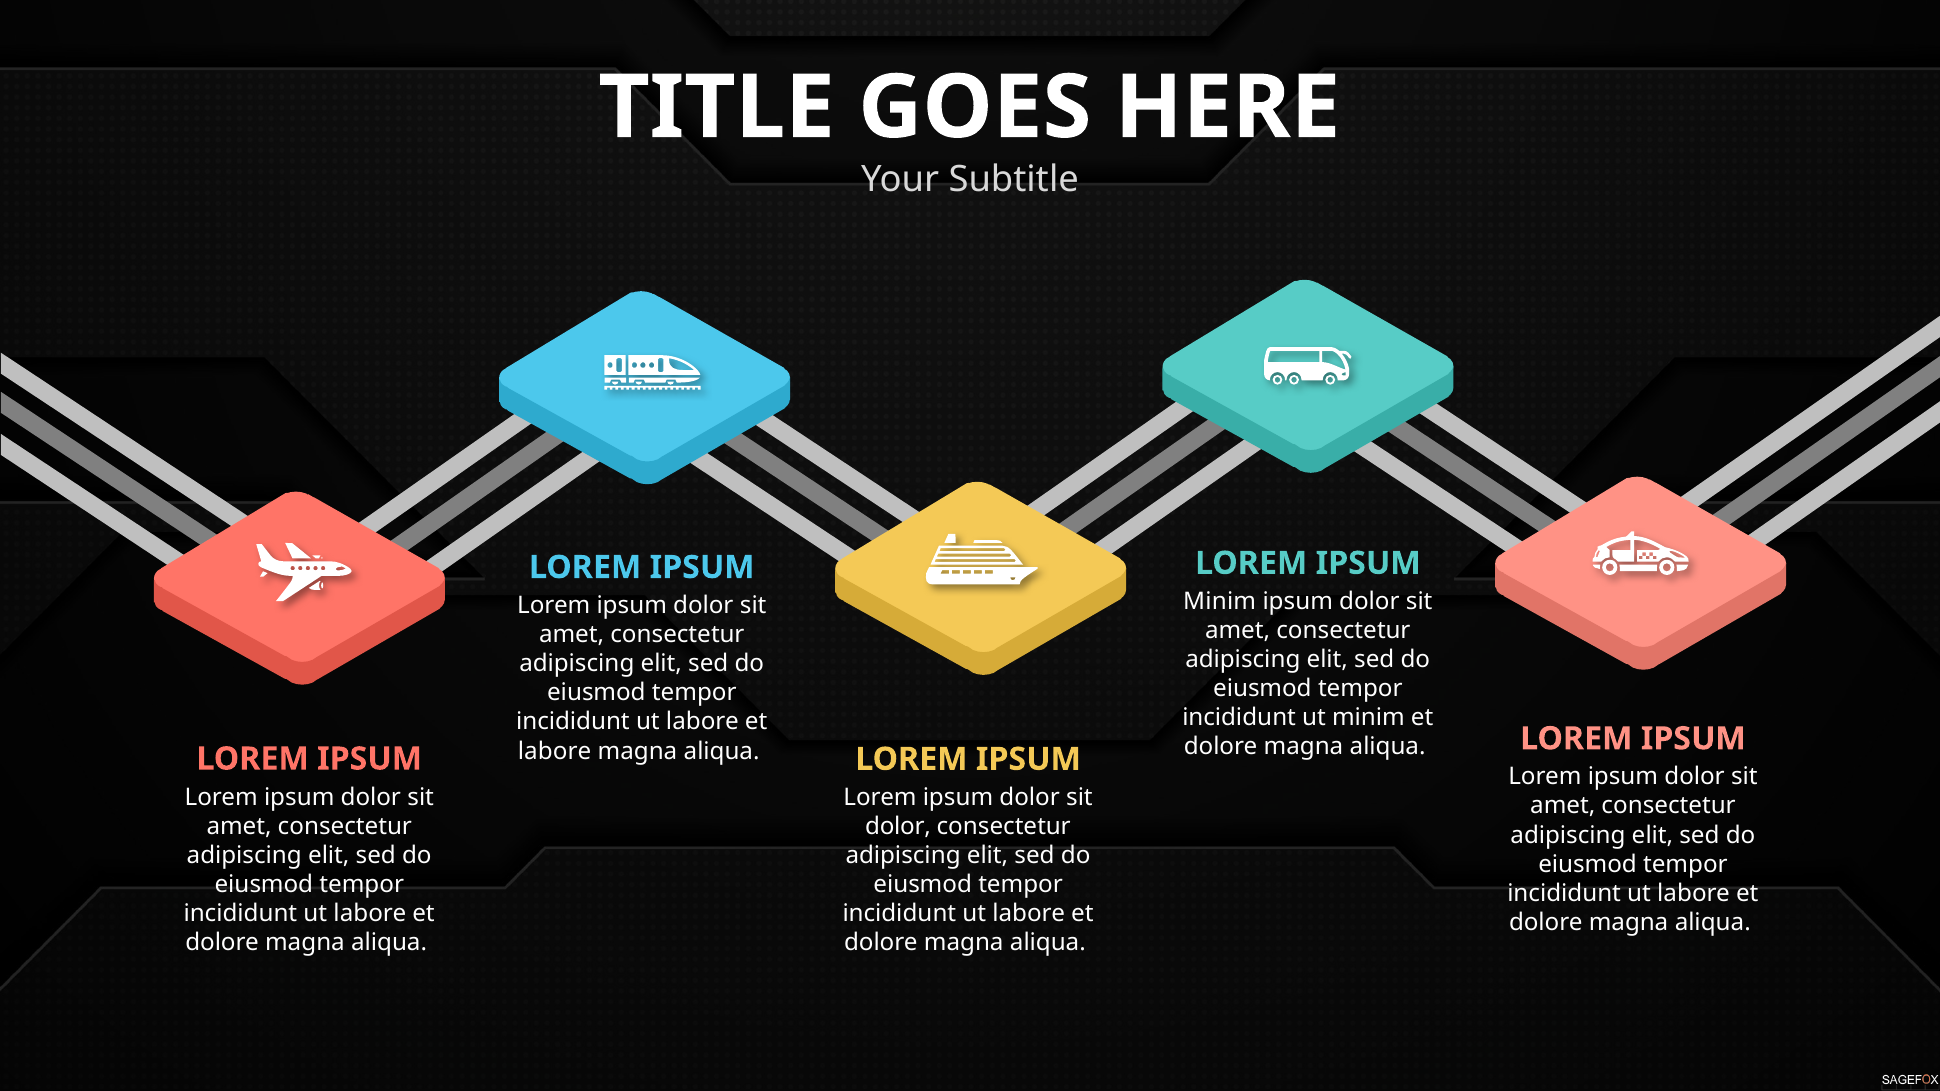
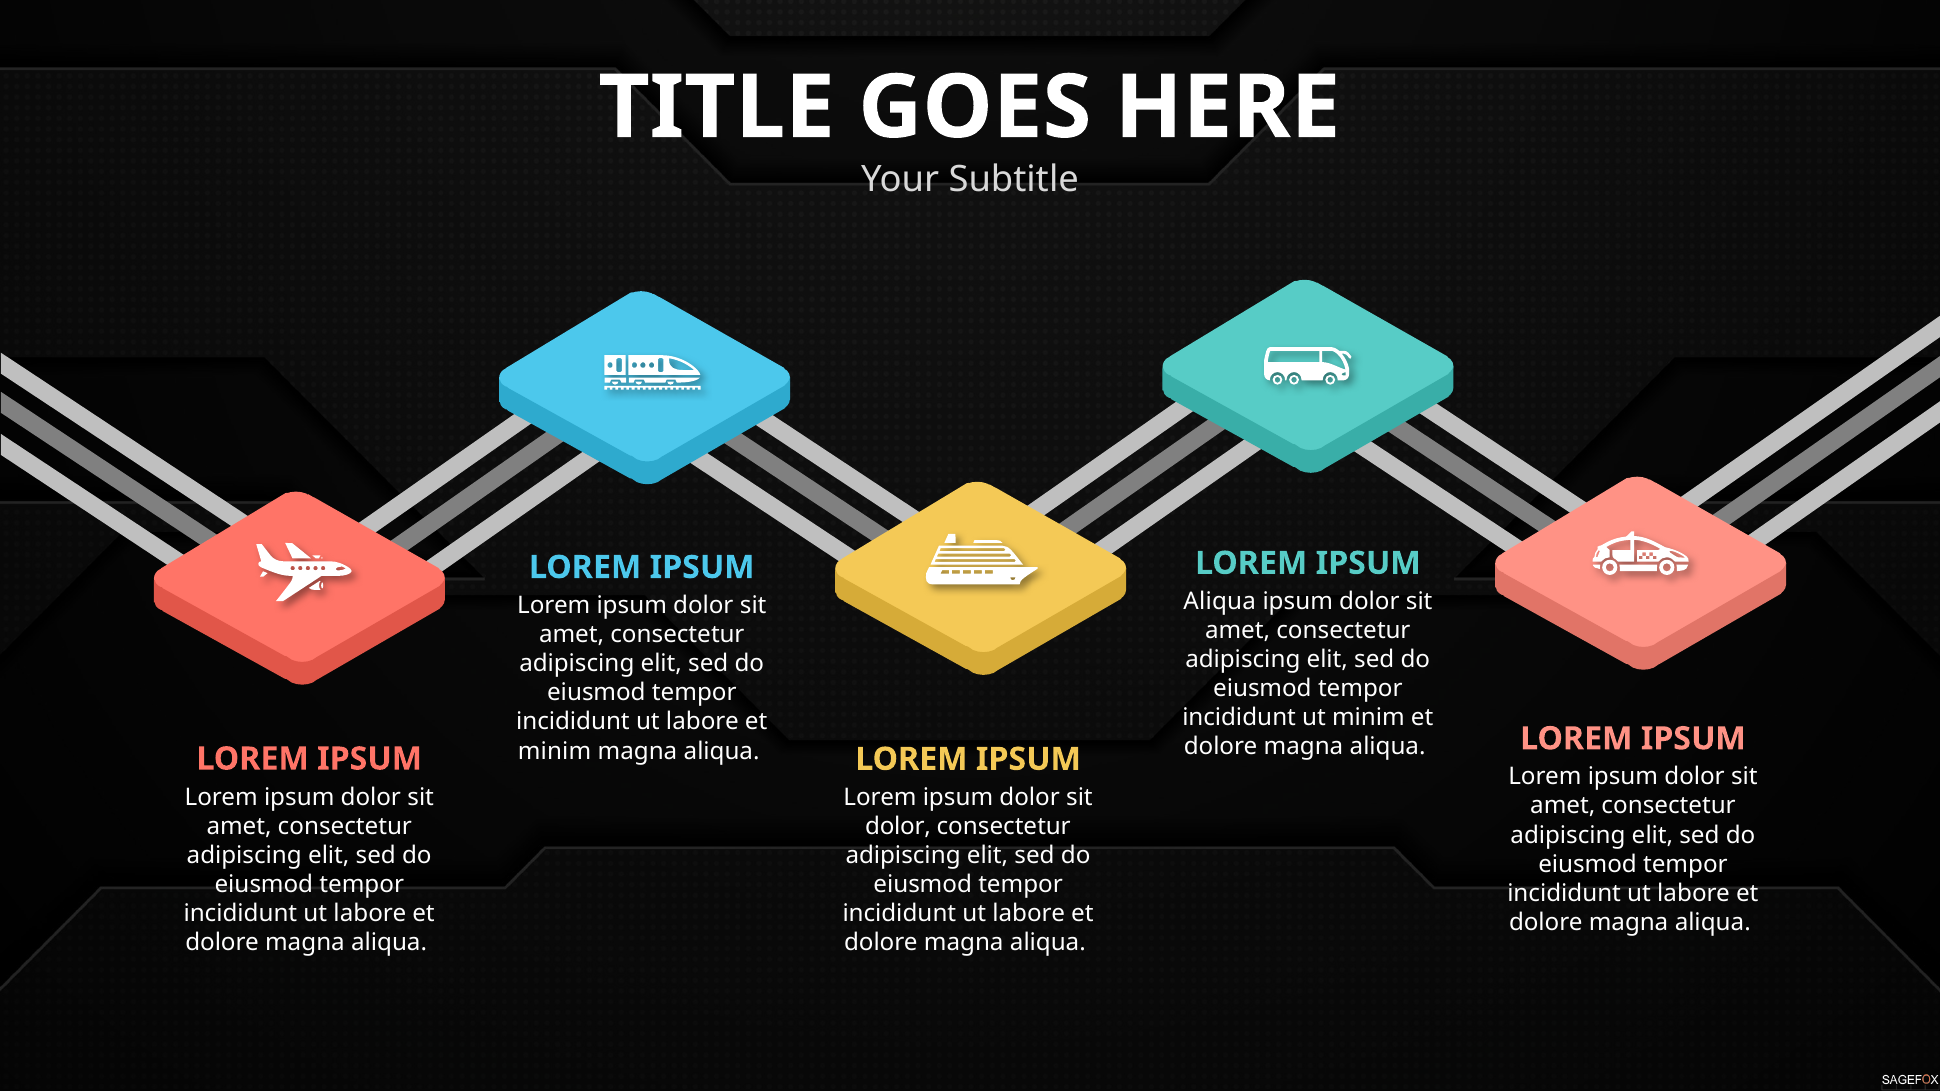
Minim at (1220, 602): Minim -> Aliqua
labore at (555, 751): labore -> minim
